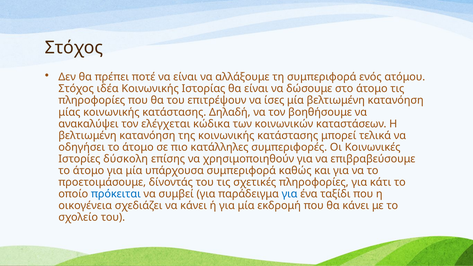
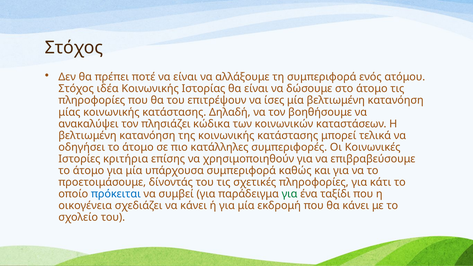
ελέγχεται: ελέγχεται -> πλησιάζει
δύσκολη: δύσκολη -> κριτήρια
για at (290, 194) colour: blue -> green
